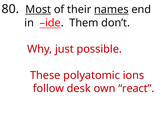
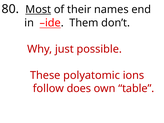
names underline: present -> none
desk: desk -> does
react: react -> table
